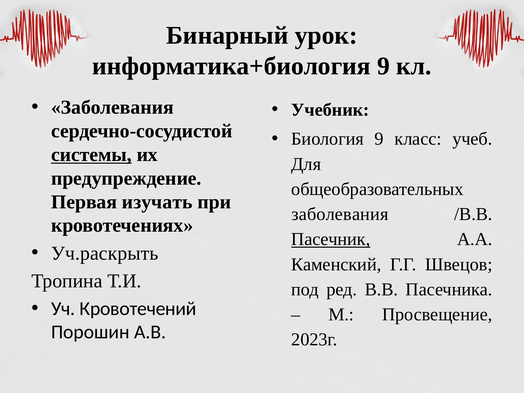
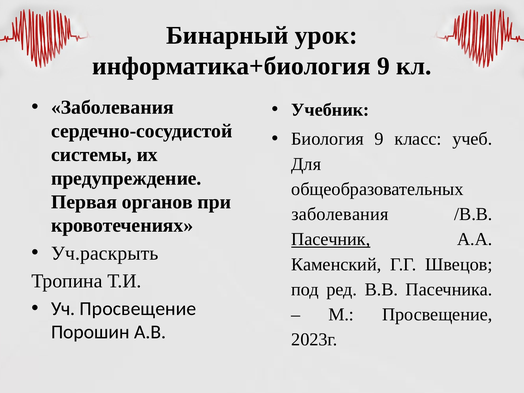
системы underline: present -> none
изучать: изучать -> органов
Уч Кровотечений: Кровотечений -> Просвещение
